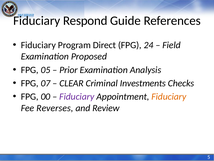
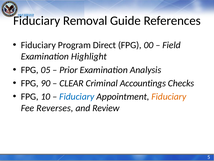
Respond: Respond -> Removal
24: 24 -> 00
Proposed: Proposed -> Highlight
07: 07 -> 90
Investments: Investments -> Accountings
00: 00 -> 10
Fiduciary at (77, 96) colour: purple -> blue
